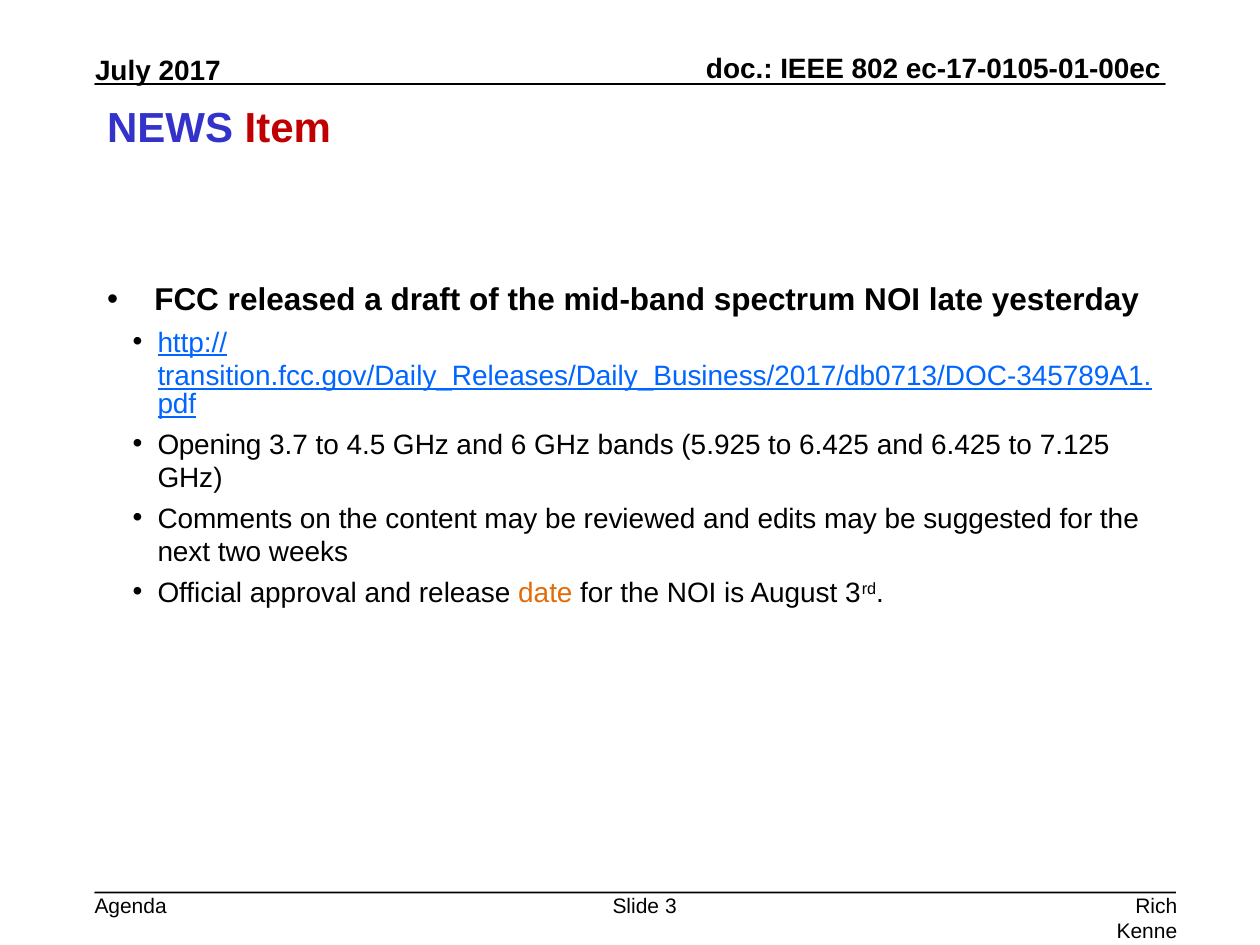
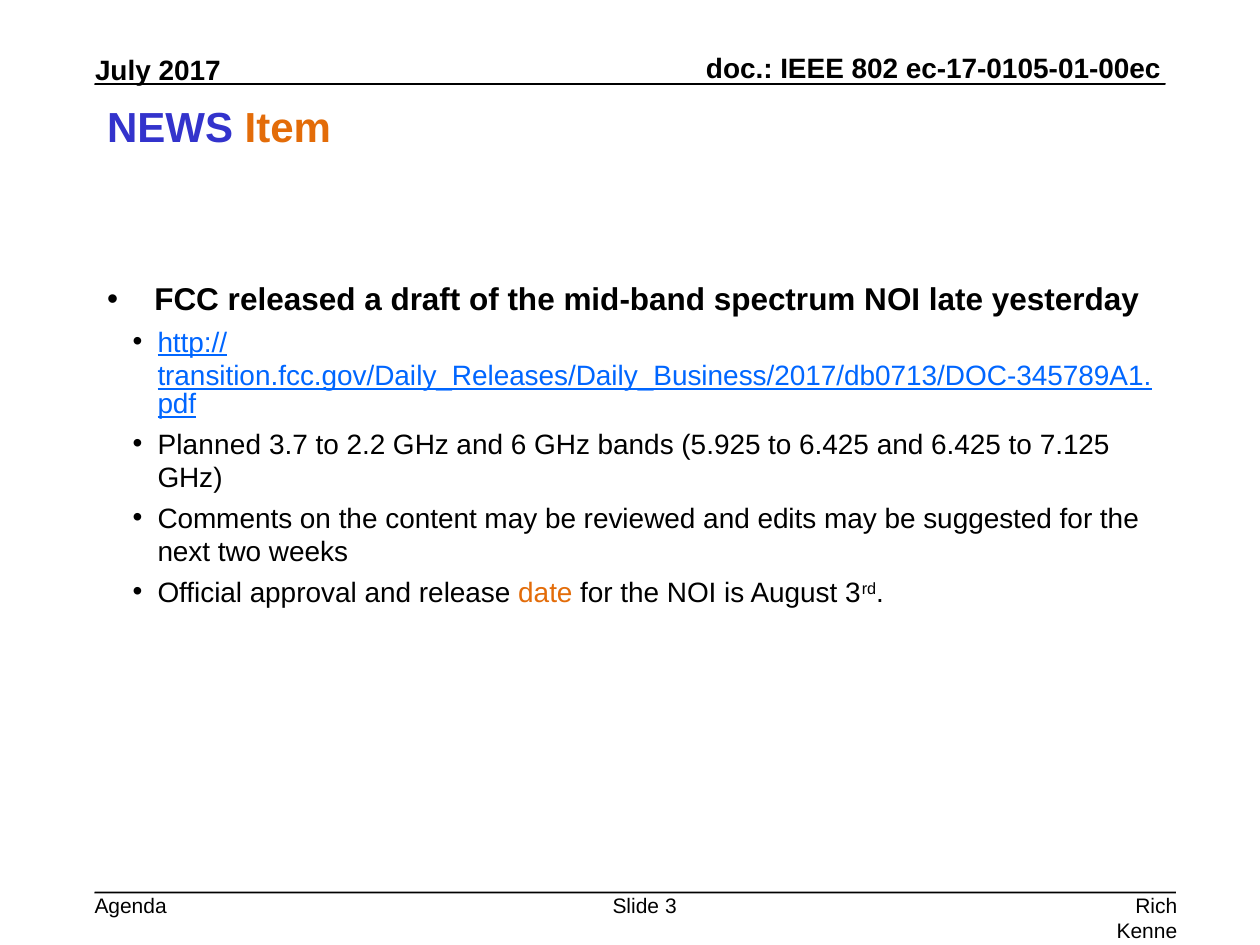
Item colour: red -> orange
Opening: Opening -> Planned
4.5: 4.5 -> 2.2
